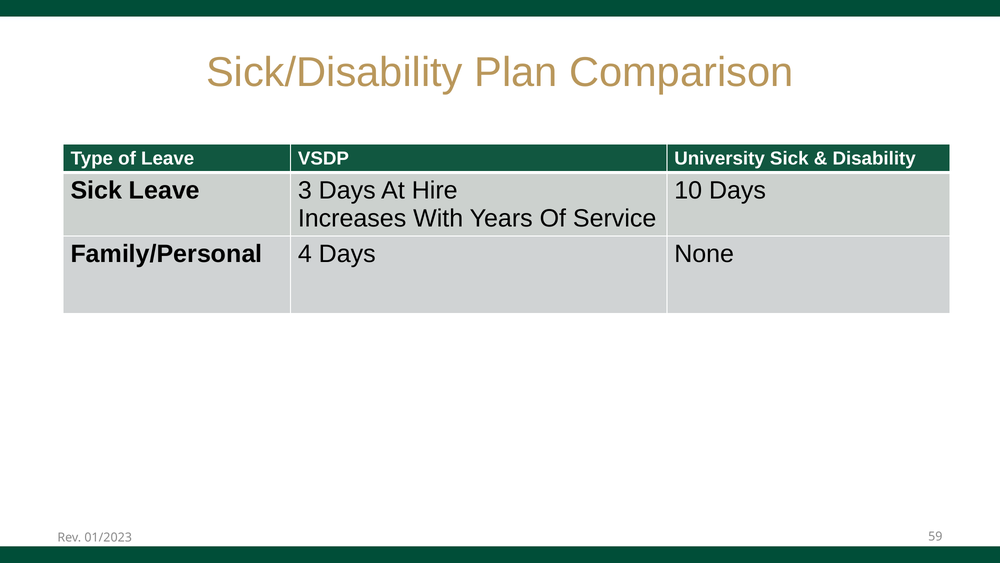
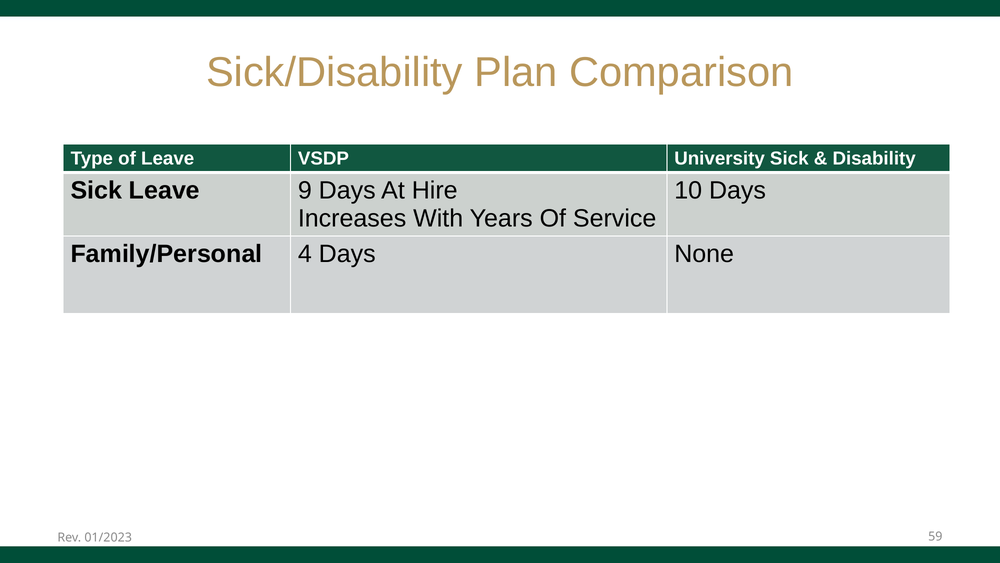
3: 3 -> 9
